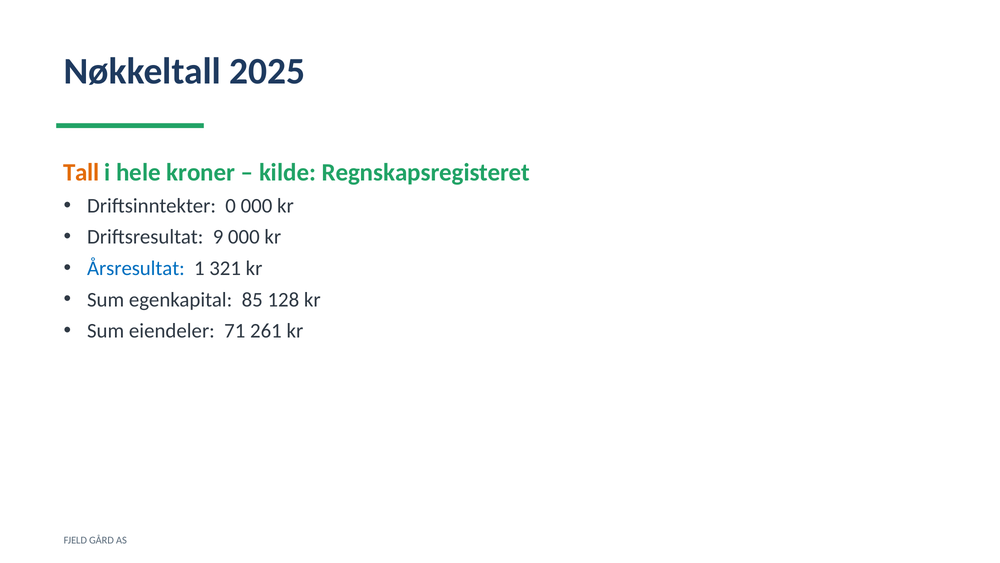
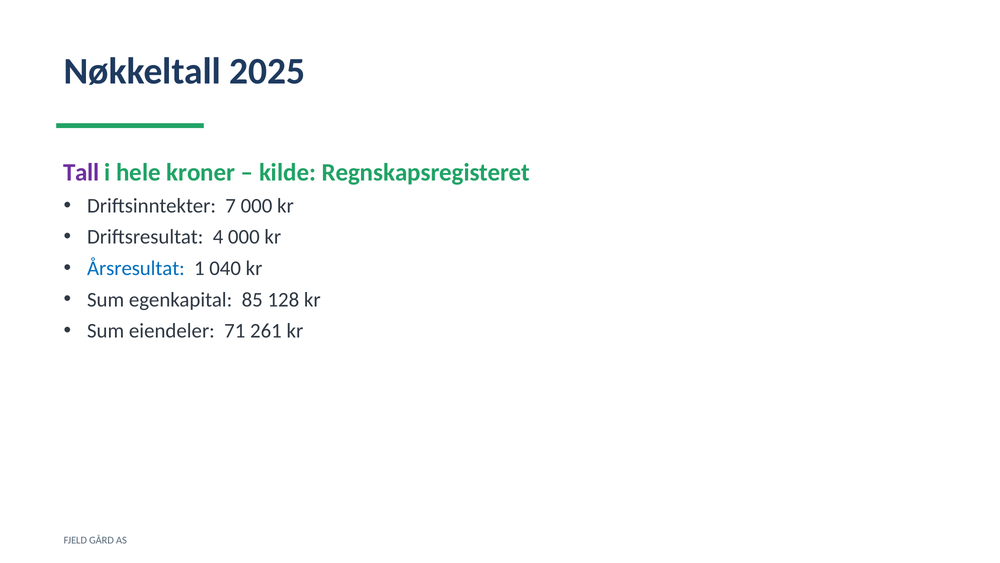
Tall colour: orange -> purple
0: 0 -> 7
9: 9 -> 4
321: 321 -> 040
